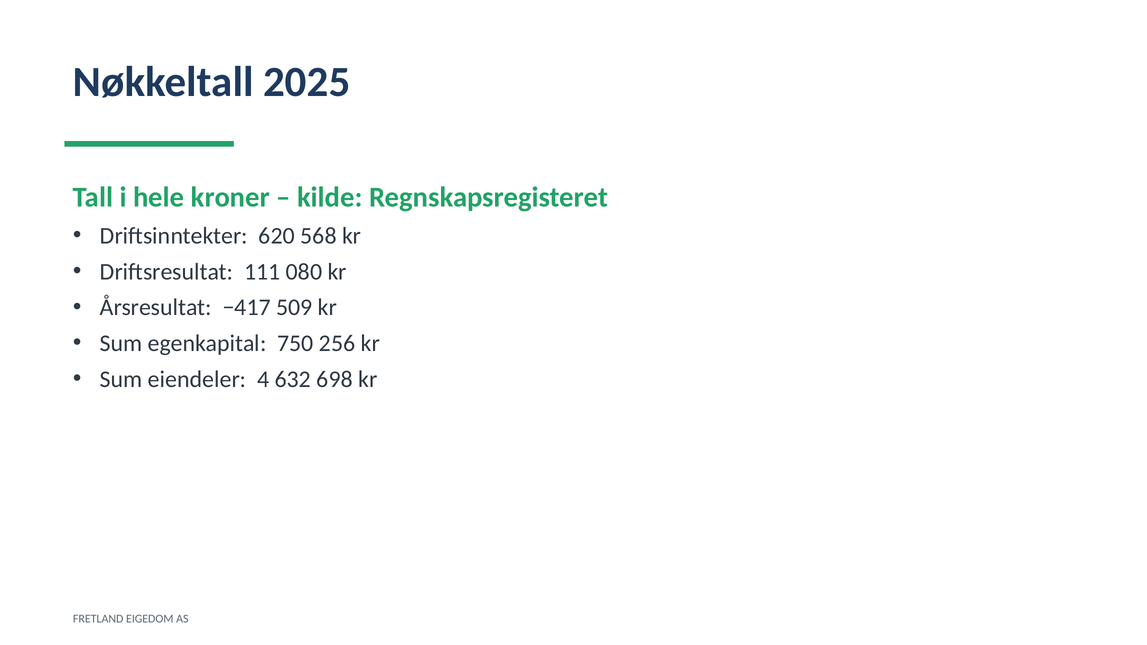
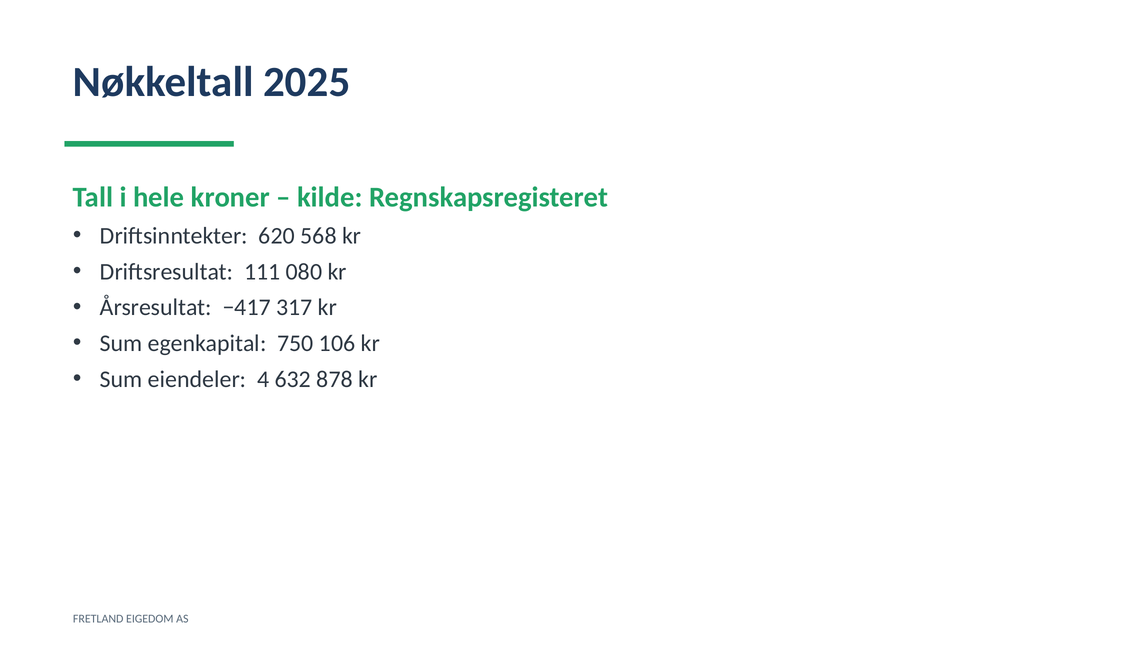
509: 509 -> 317
256: 256 -> 106
698: 698 -> 878
